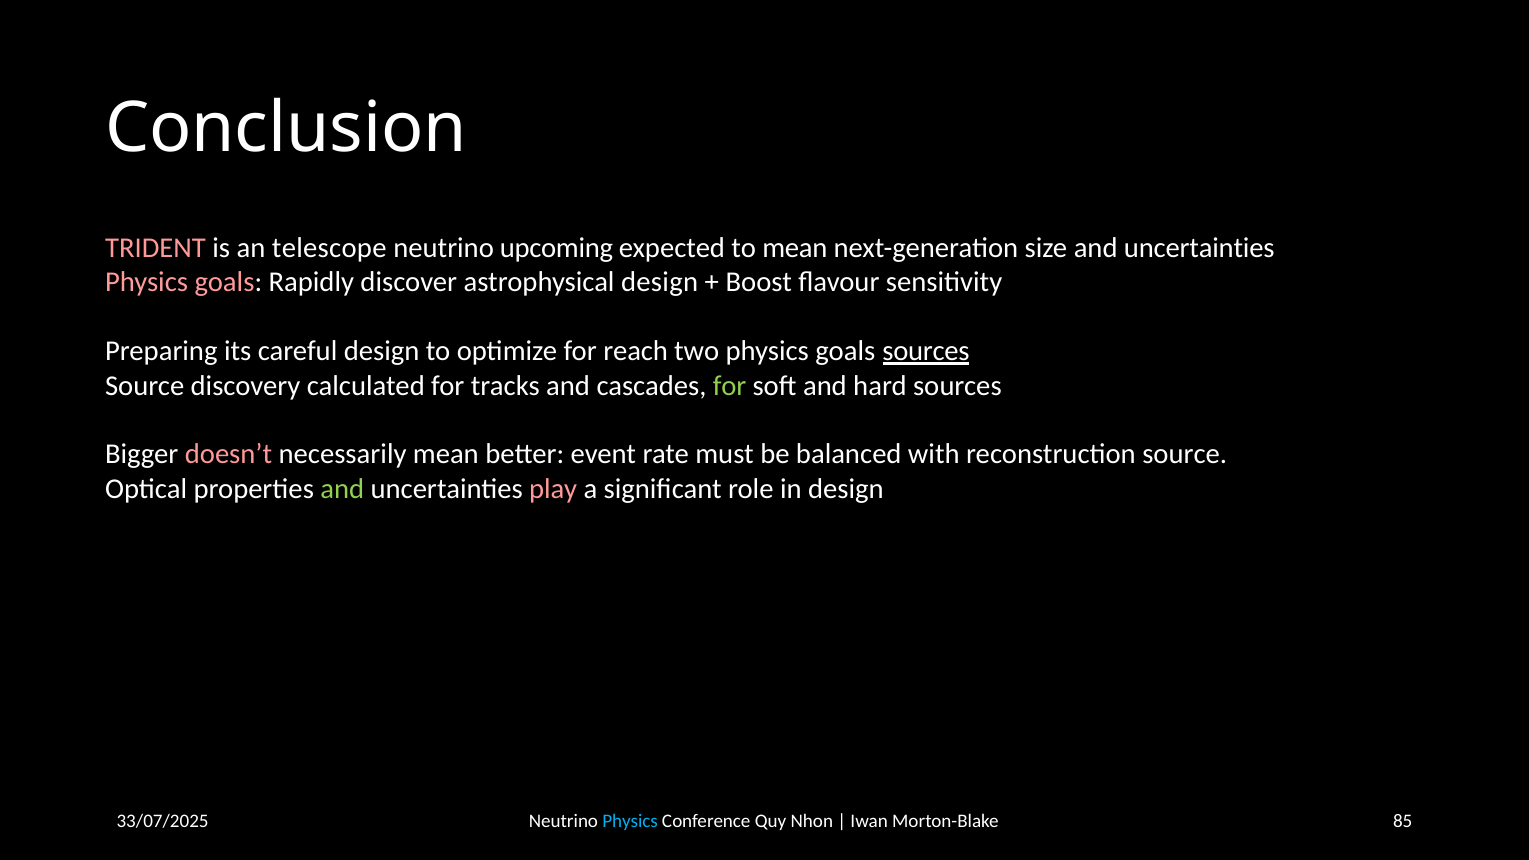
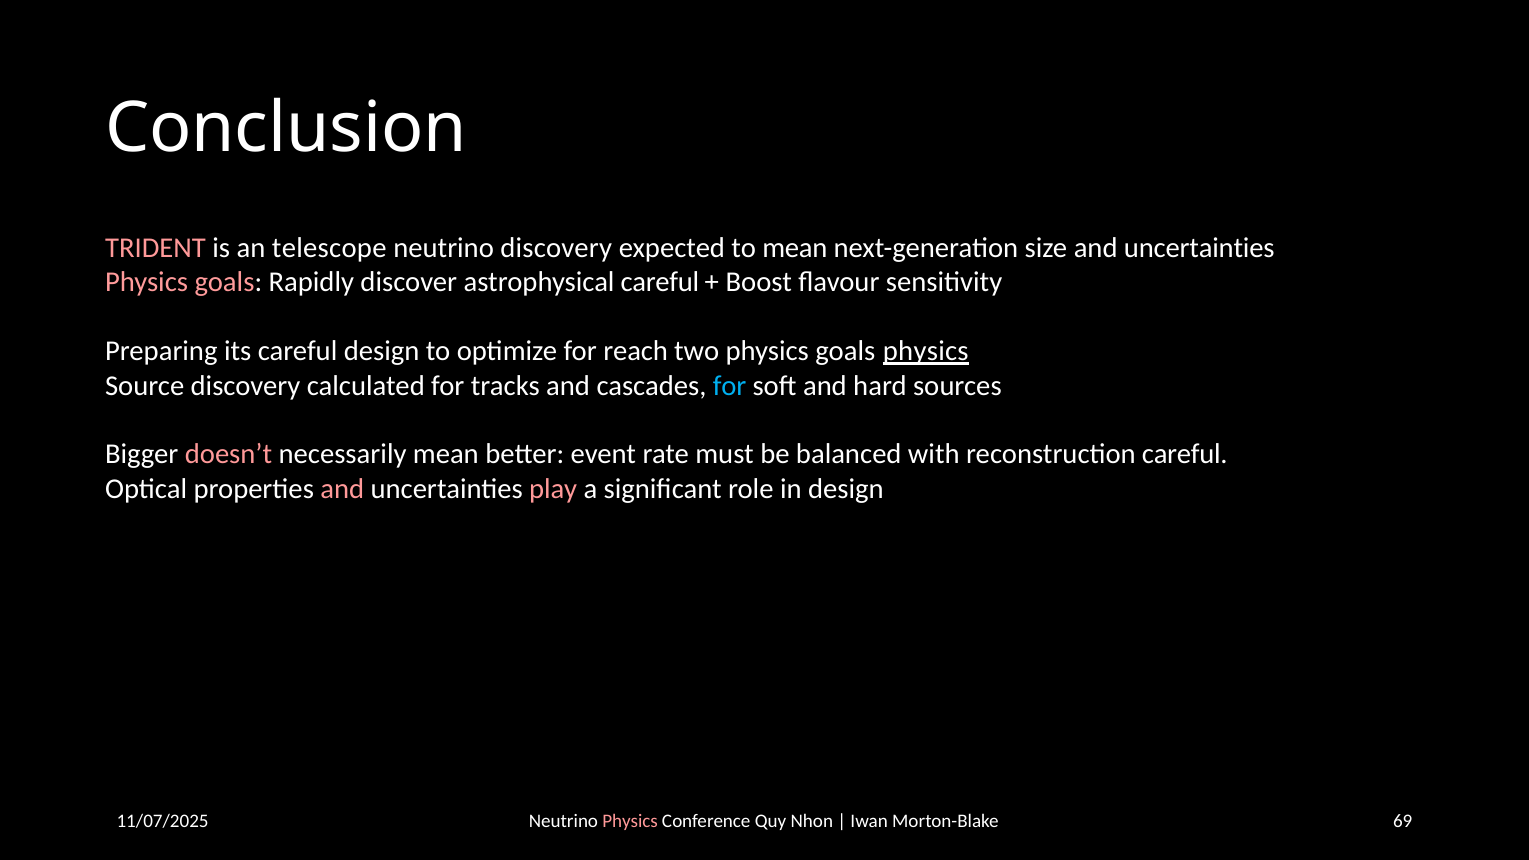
neutrino upcoming: upcoming -> discovery
astrophysical design: design -> careful
goals sources: sources -> physics
for at (730, 386) colour: light green -> light blue
reconstruction source: source -> careful
and at (342, 489) colour: light green -> pink
Physics at (630, 821) colour: light blue -> pink
85: 85 -> 69
33/07/2025: 33/07/2025 -> 11/07/2025
